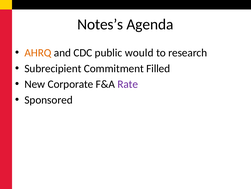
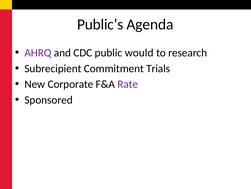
Notes’s: Notes’s -> Public’s
AHRQ colour: orange -> purple
Filled: Filled -> Trials
